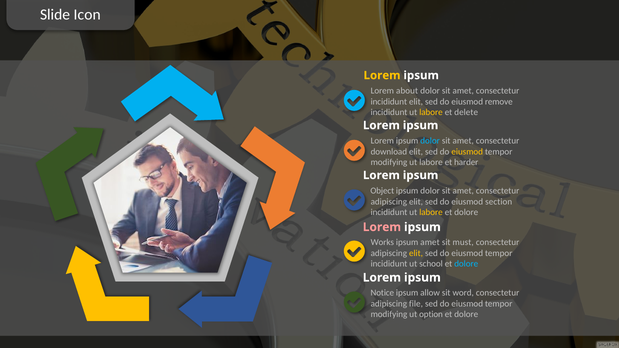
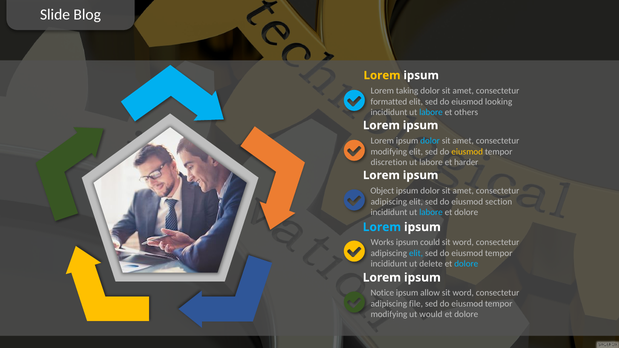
Icon: Icon -> Blog
about: about -> taking
incididunt at (389, 102): incididunt -> formatted
remove: remove -> looking
labore at (431, 113) colour: yellow -> light blue
delete: delete -> others
download at (389, 152): download -> modifying
modifying at (389, 163): modifying -> discretion
labore at (431, 212) colour: yellow -> light blue
Lorem at (382, 227) colour: pink -> light blue
ipsum amet: amet -> could
must at (463, 242): must -> word
elit at (416, 253) colour: yellow -> light blue
school: school -> delete
option: option -> would
